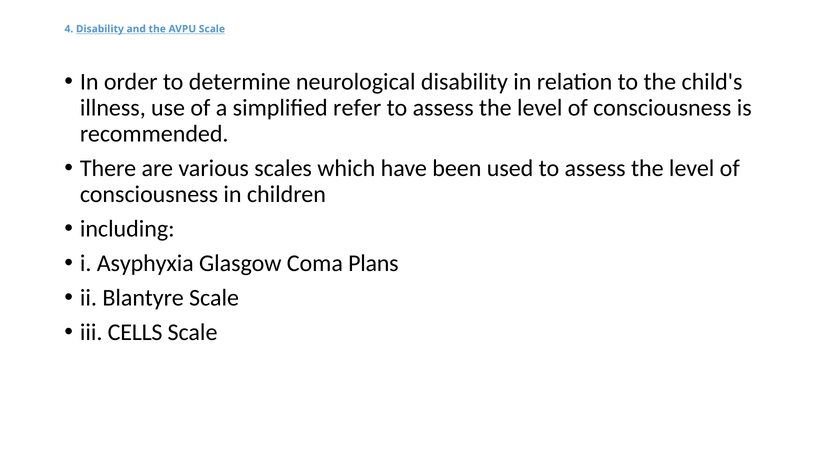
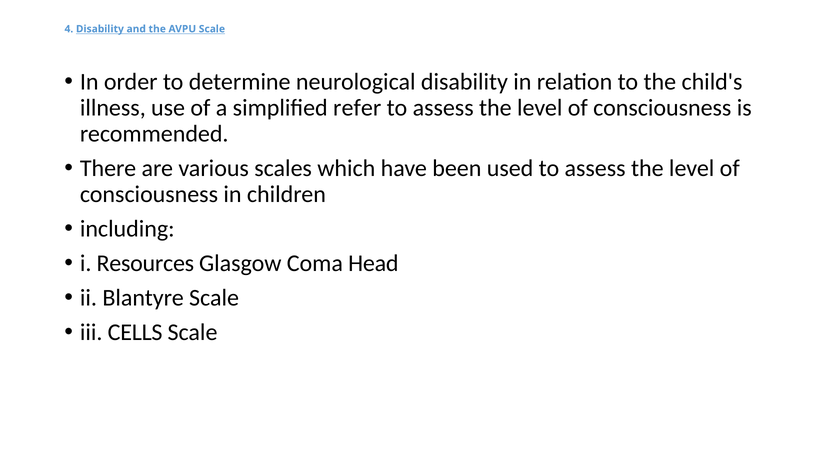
Asyphyxia: Asyphyxia -> Resources
Plans: Plans -> Head
